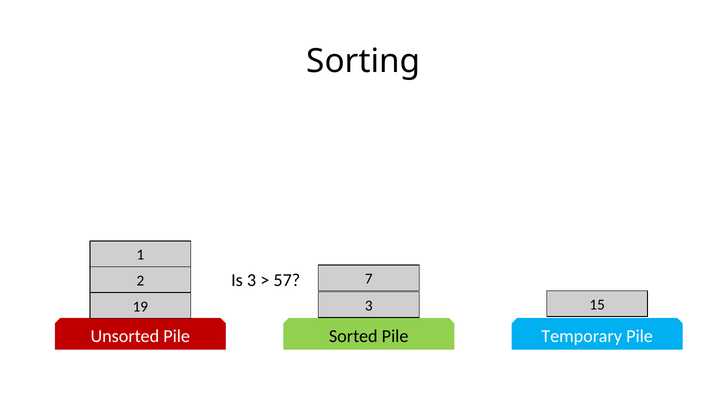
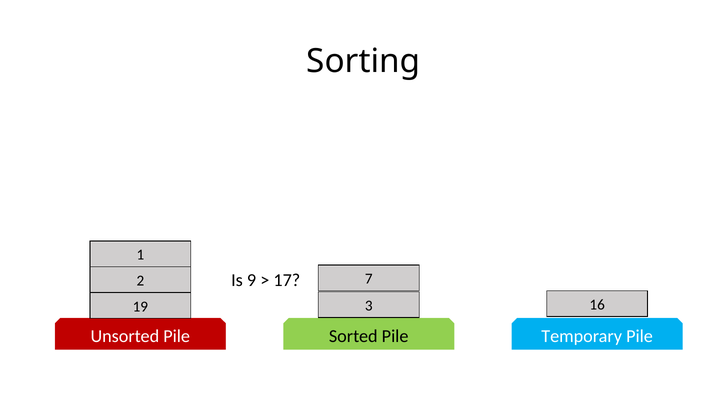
Is 3: 3 -> 9
57: 57 -> 17
15: 15 -> 16
